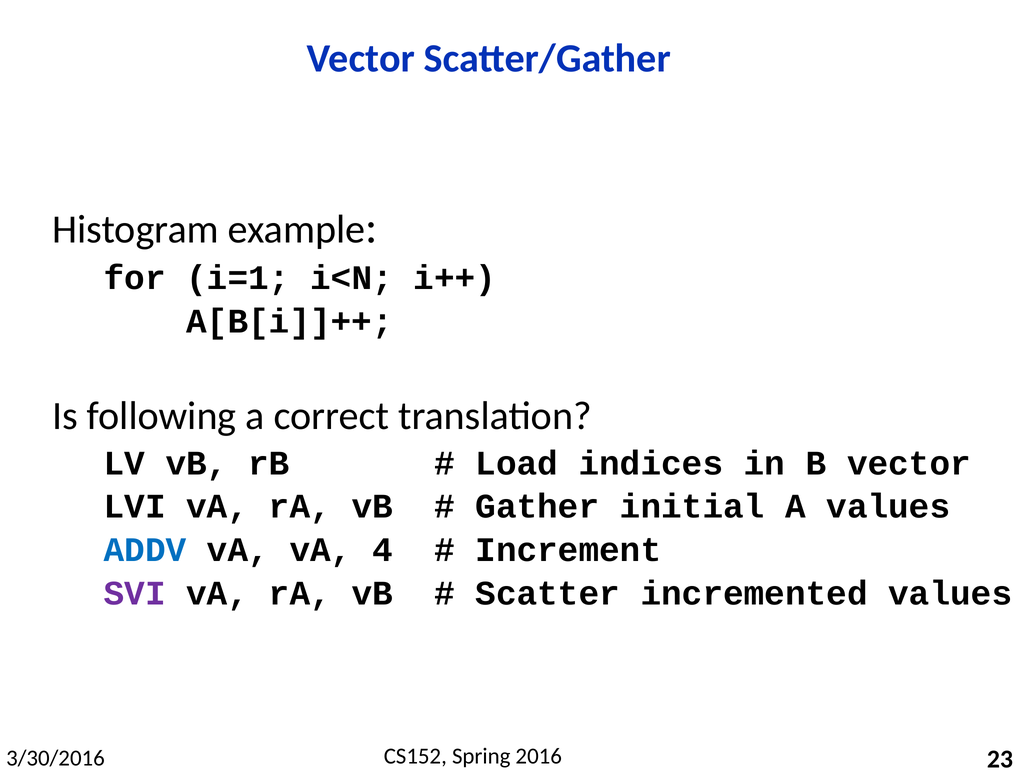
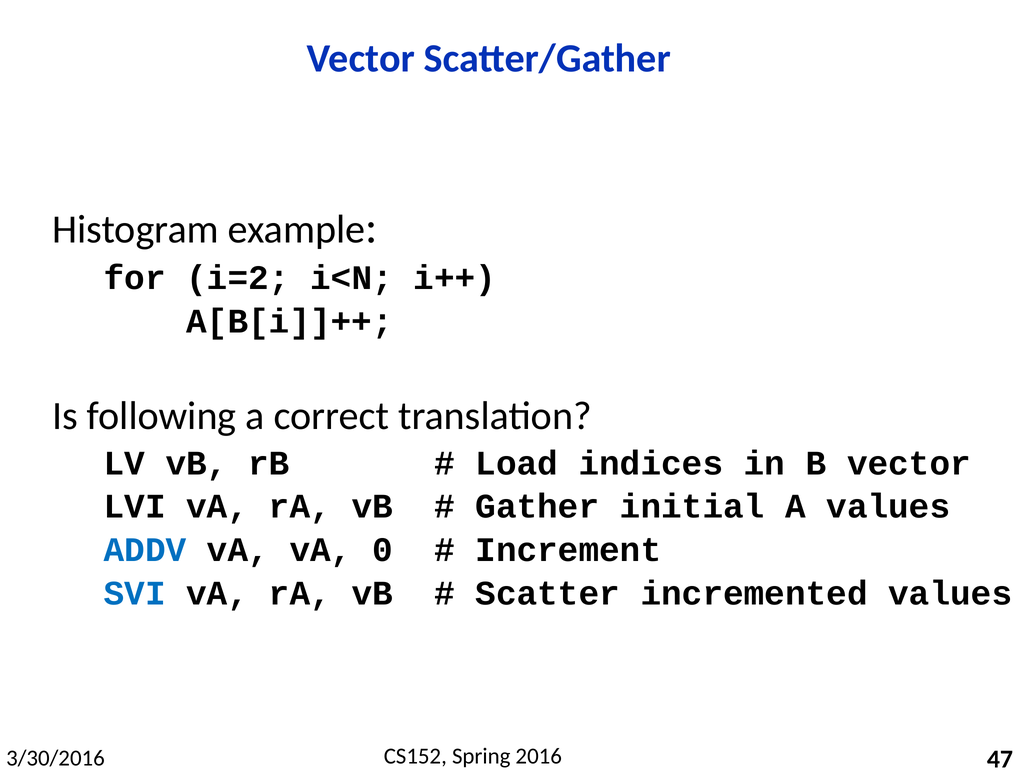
i=1: i=1 -> i=2
4: 4 -> 0
SVI colour: purple -> blue
23: 23 -> 47
